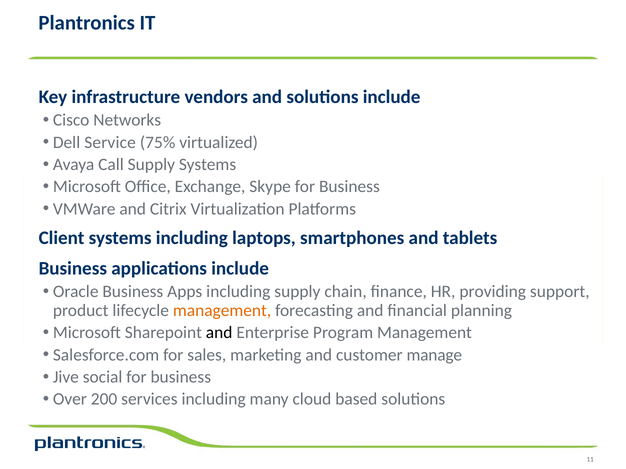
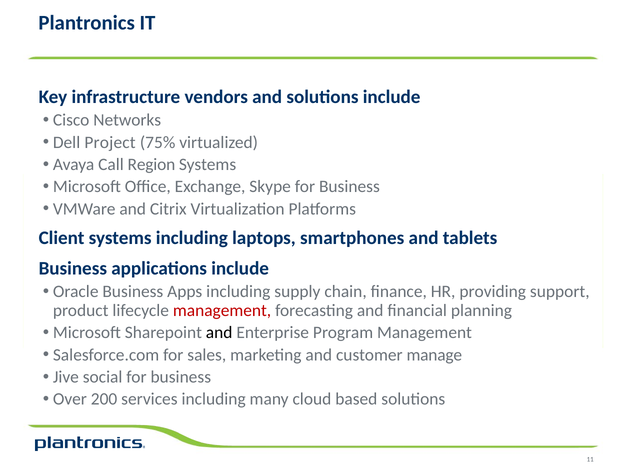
Service: Service -> Project
Call Supply: Supply -> Region
management at (222, 311) colour: orange -> red
